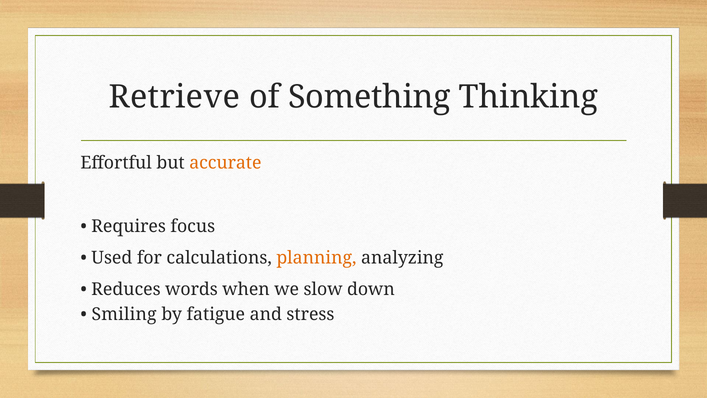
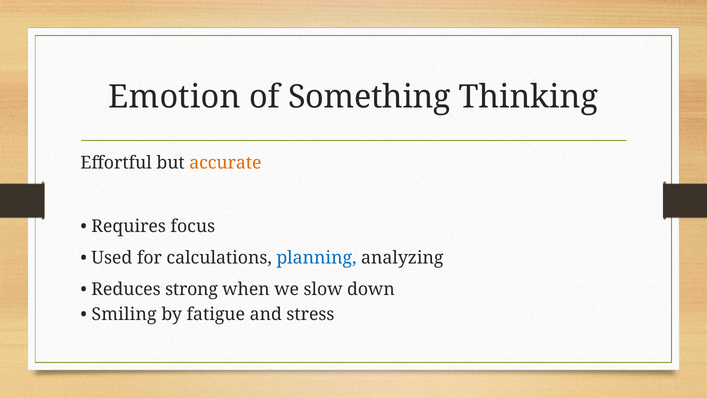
Retrieve: Retrieve -> Emotion
planning colour: orange -> blue
words: words -> strong
